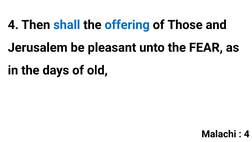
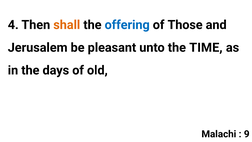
shall colour: blue -> orange
FEAR: FEAR -> TIME
4 at (247, 134): 4 -> 9
